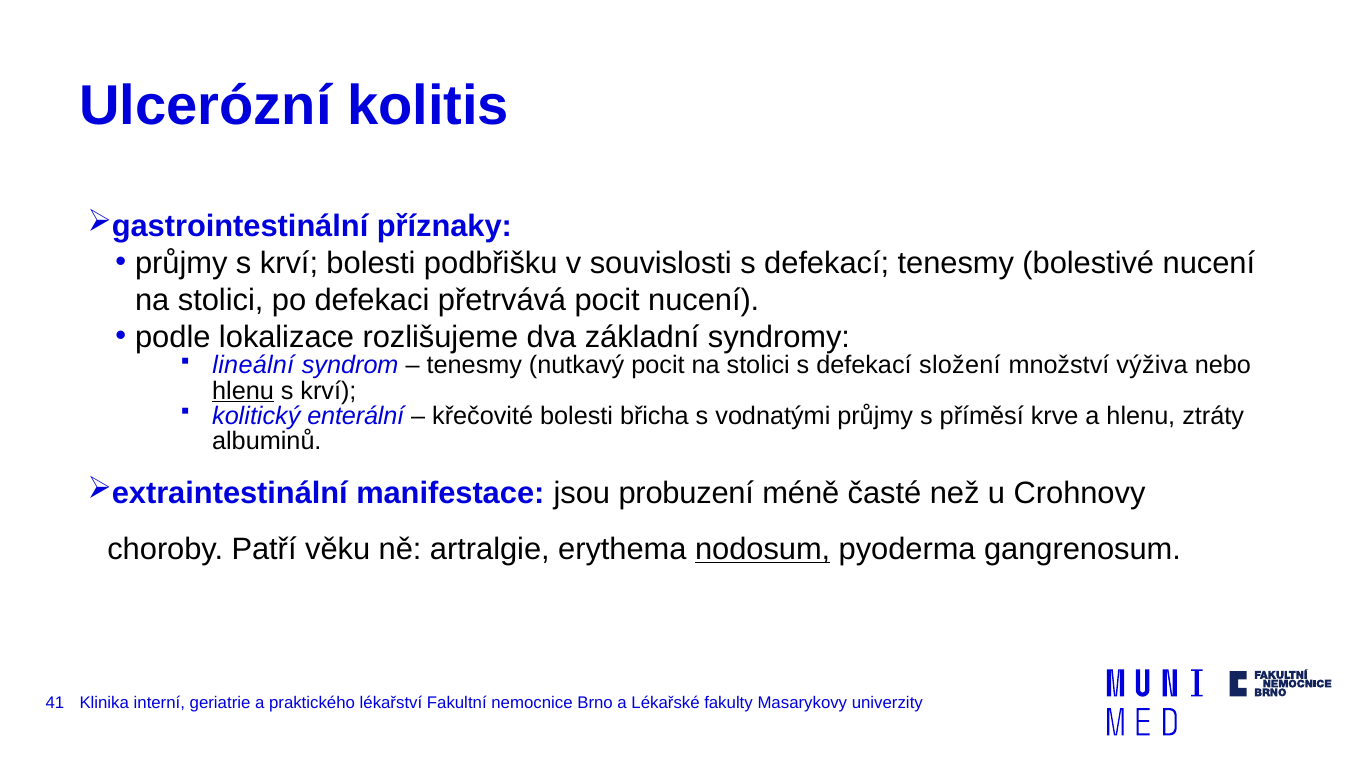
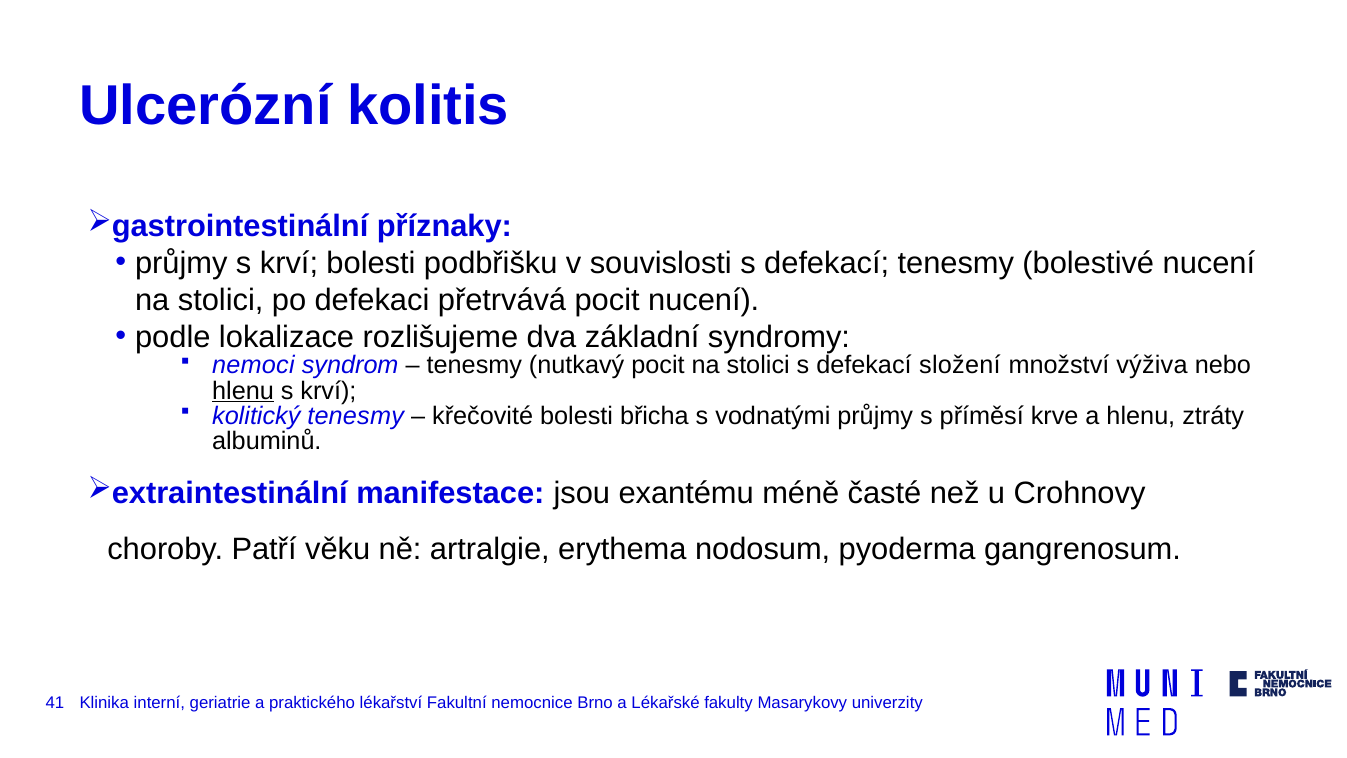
lineální: lineální -> nemoci
kolitický enterální: enterální -> tenesmy
probuzení: probuzení -> exantému
nodosum underline: present -> none
